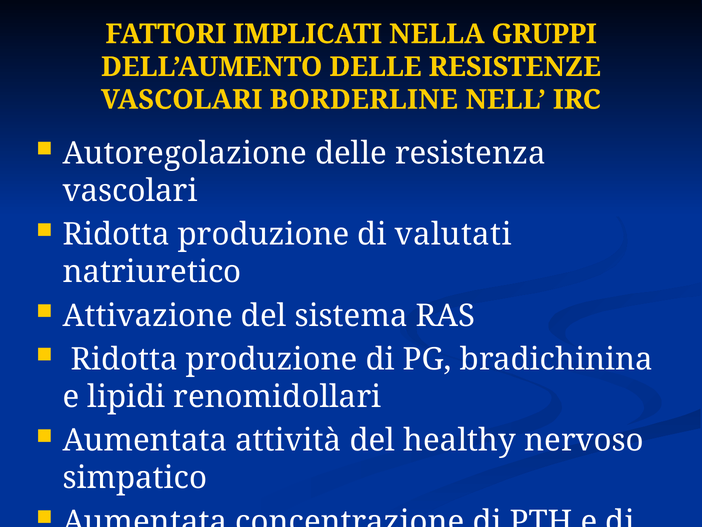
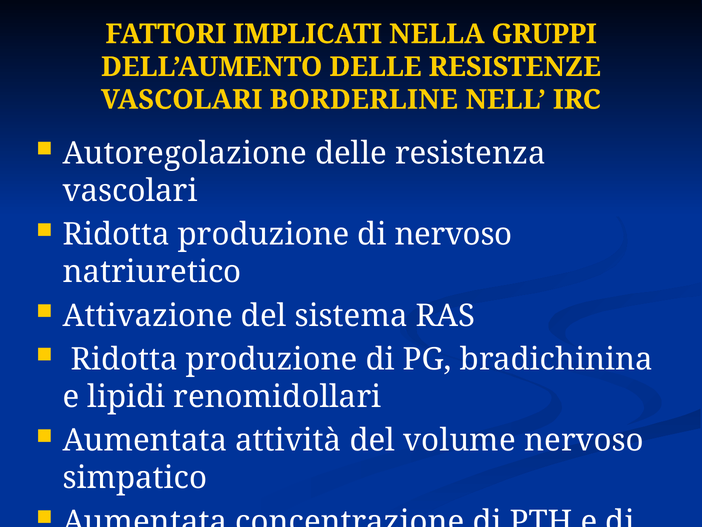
di valutati: valutati -> nervoso
healthy: healthy -> volume
